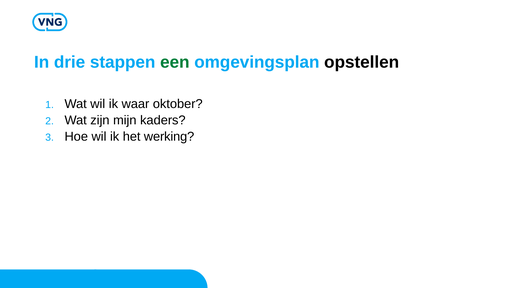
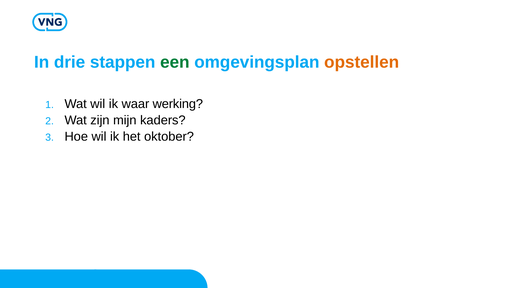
opstellen colour: black -> orange
oktober: oktober -> werking
werking: werking -> oktober
